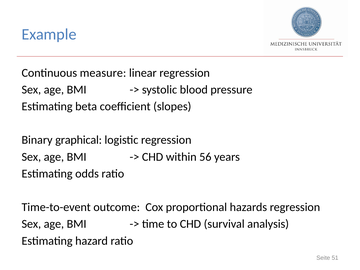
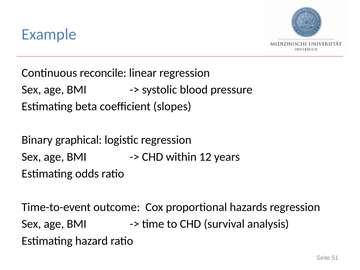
measure: measure -> reconcile
56: 56 -> 12
